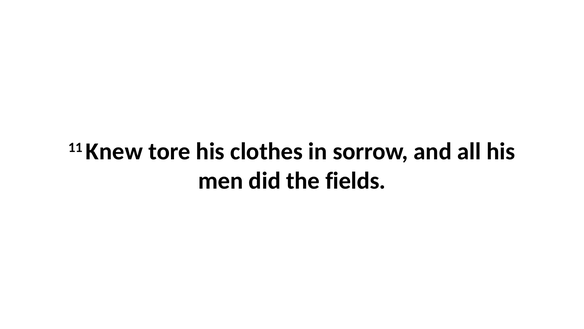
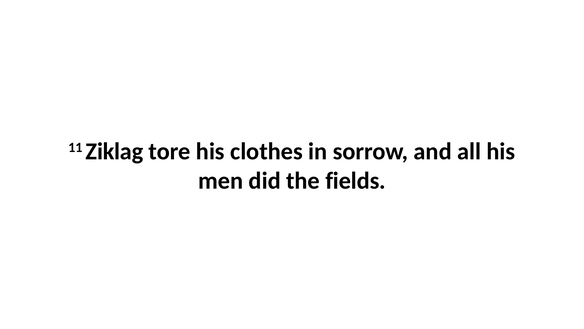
Knew: Knew -> Ziklag
